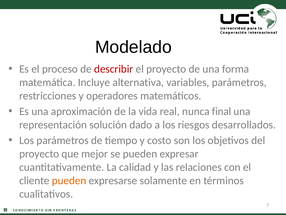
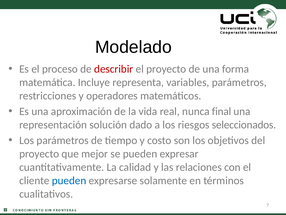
alternativa: alternativa -> representa
desarrollados: desarrollados -> seleccionados
pueden at (69, 180) colour: orange -> blue
